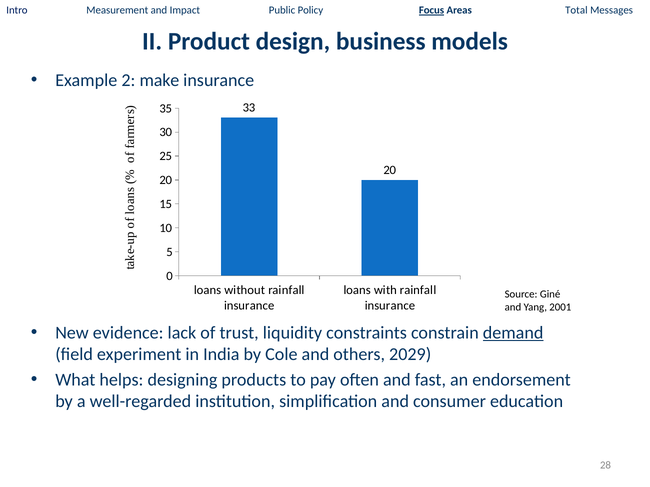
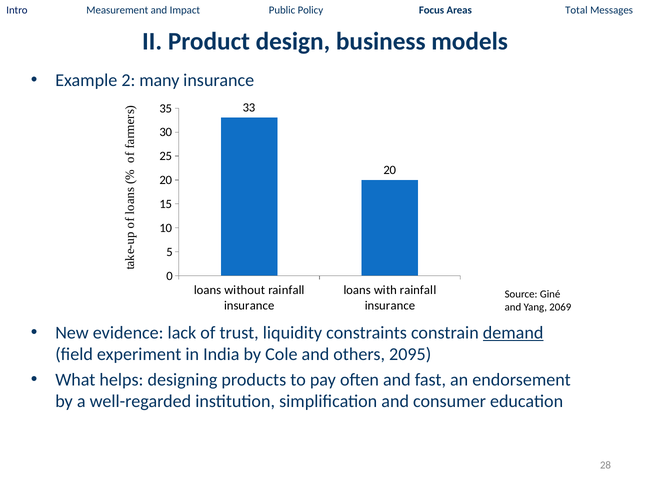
Focus underline: present -> none
make: make -> many
2001: 2001 -> 2069
2029: 2029 -> 2095
